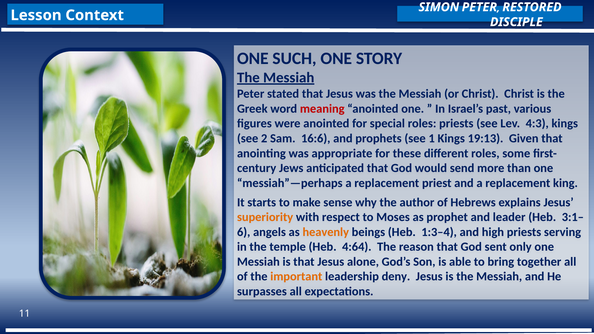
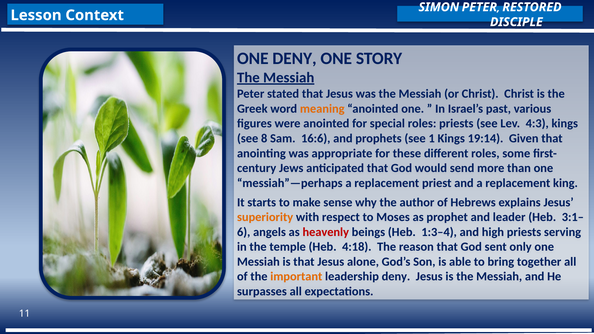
ONE SUCH: SUCH -> DENY
meaning colour: red -> orange
2: 2 -> 8
19:13: 19:13 -> 19:14
heavenly colour: orange -> red
4:64: 4:64 -> 4:18
